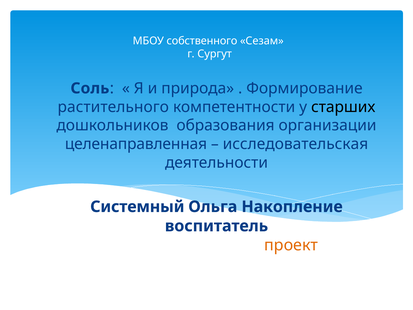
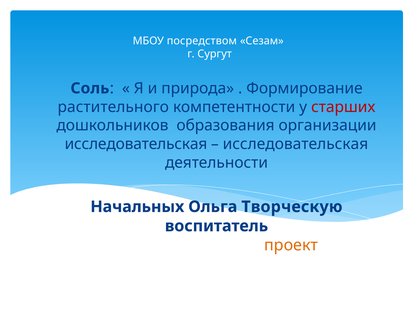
собственного: собственного -> посредством
старших colour: black -> red
целенаправленная at (136, 144): целенаправленная -> исследовательская
Системный: Системный -> Начальных
Накопление: Накопление -> Творческую
